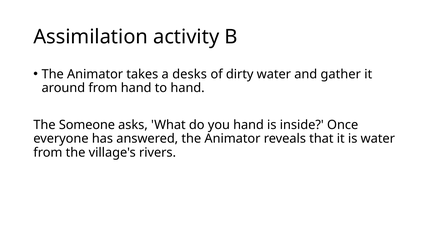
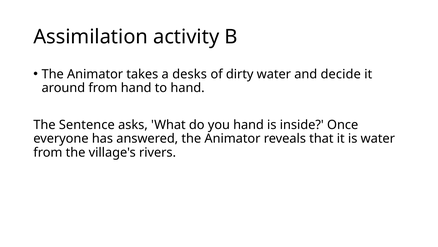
gather: gather -> decide
Someone: Someone -> Sentence
